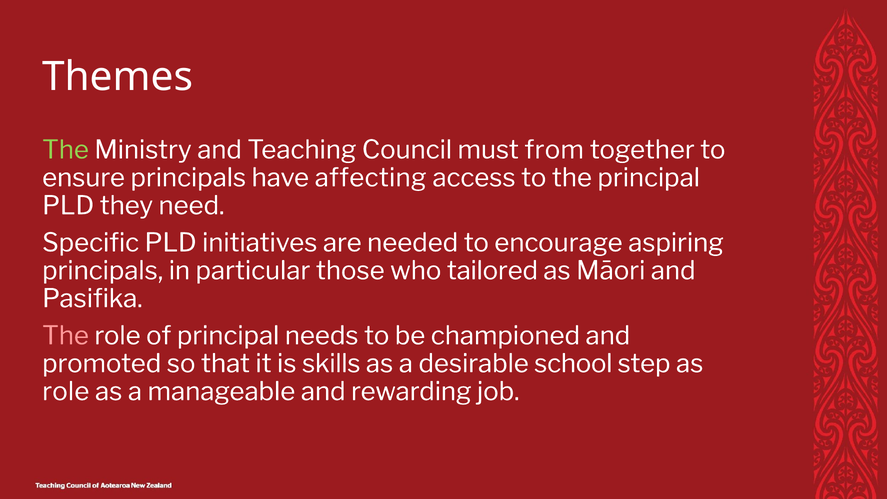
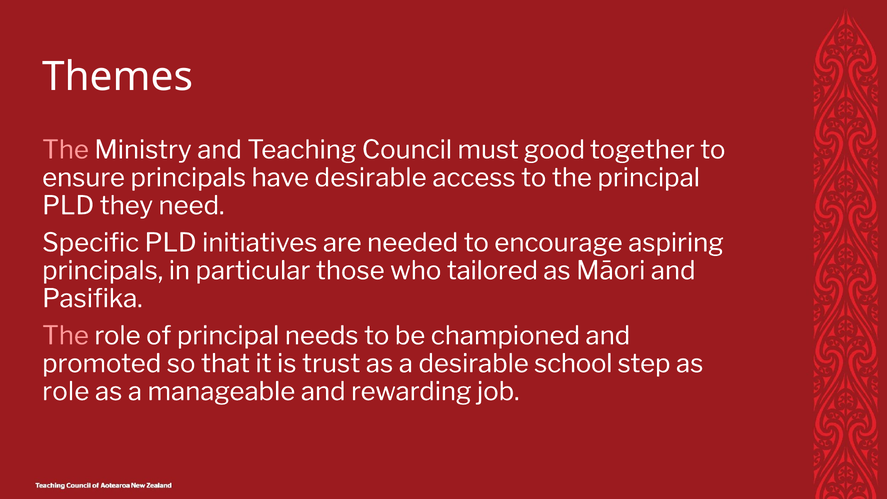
The at (66, 150) colour: light green -> pink
from: from -> good
have affecting: affecting -> desirable
skills: skills -> trust
